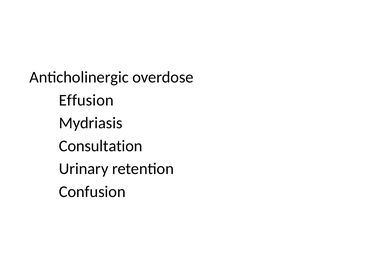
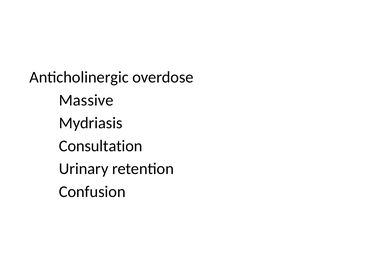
Effusion: Effusion -> Massive
